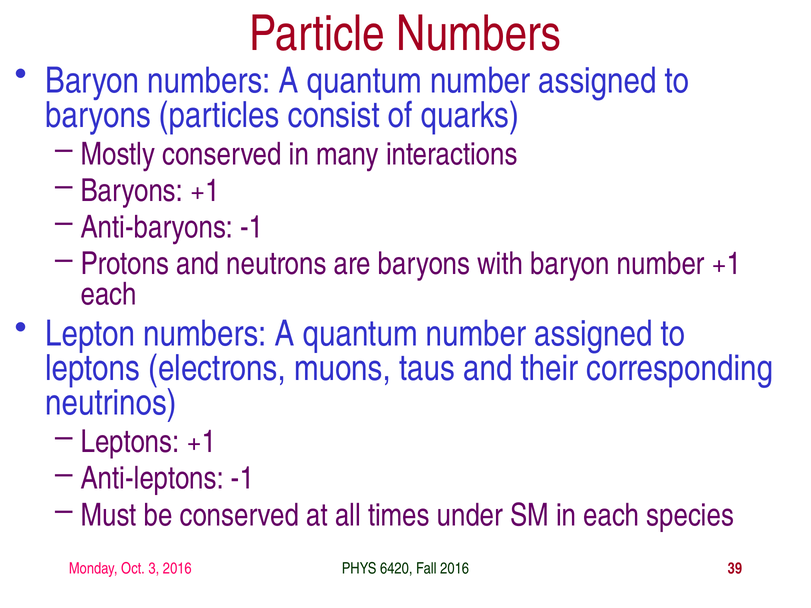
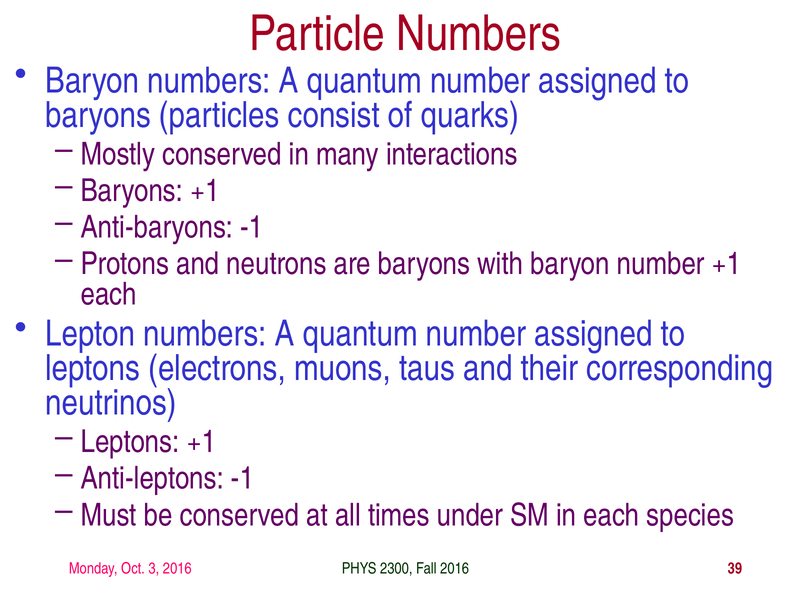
6420: 6420 -> 2300
